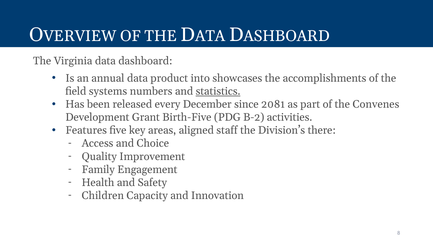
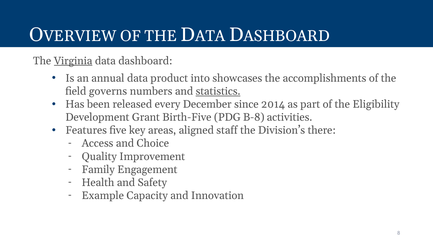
Virginia underline: none -> present
systems: systems -> governs
2081: 2081 -> 2014
Convenes: Convenes -> Eligibility
B-2: B-2 -> B-8
Children: Children -> Example
